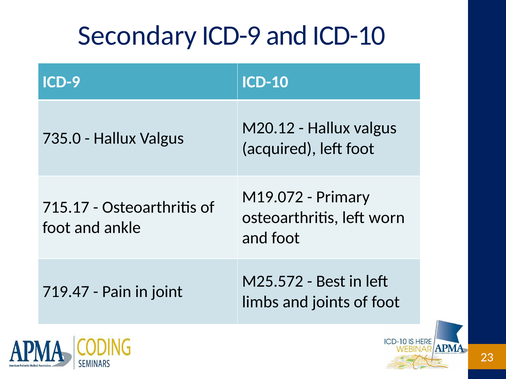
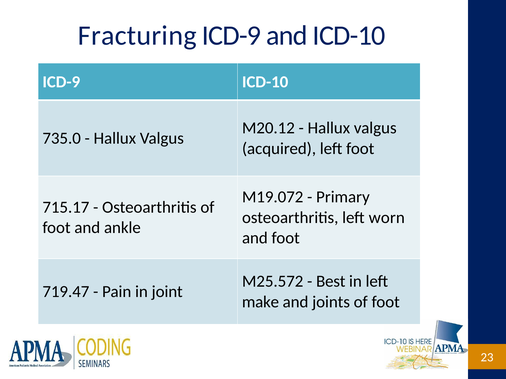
Secondary: Secondary -> Fracturing
limbs: limbs -> make
